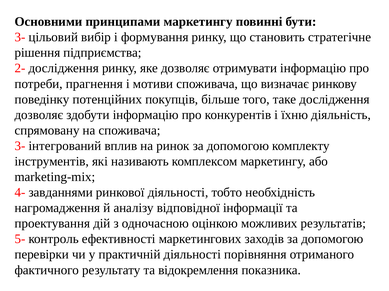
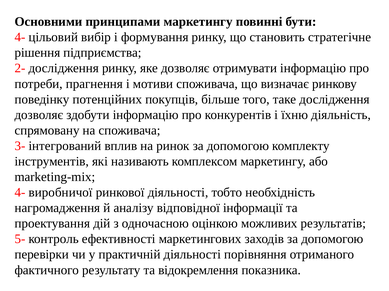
3- at (20, 37): 3- -> 4-
завданнями: завданнями -> виробничої
